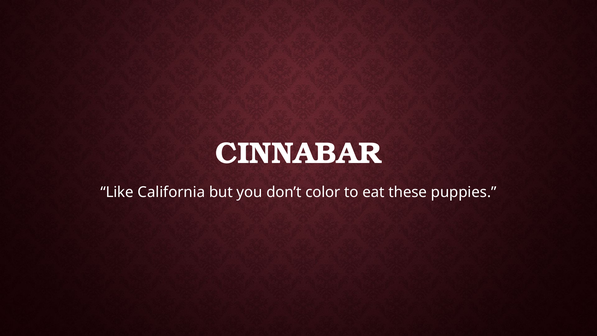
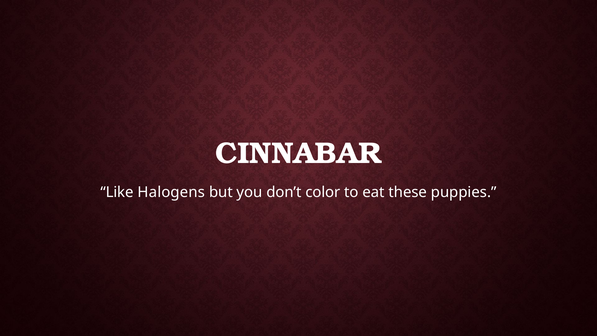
California: California -> Halogens
